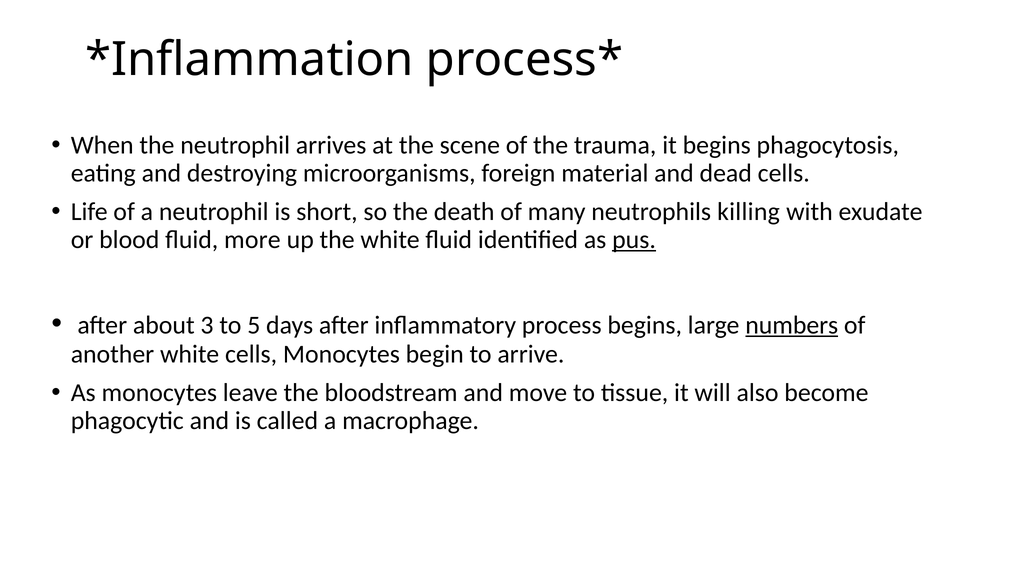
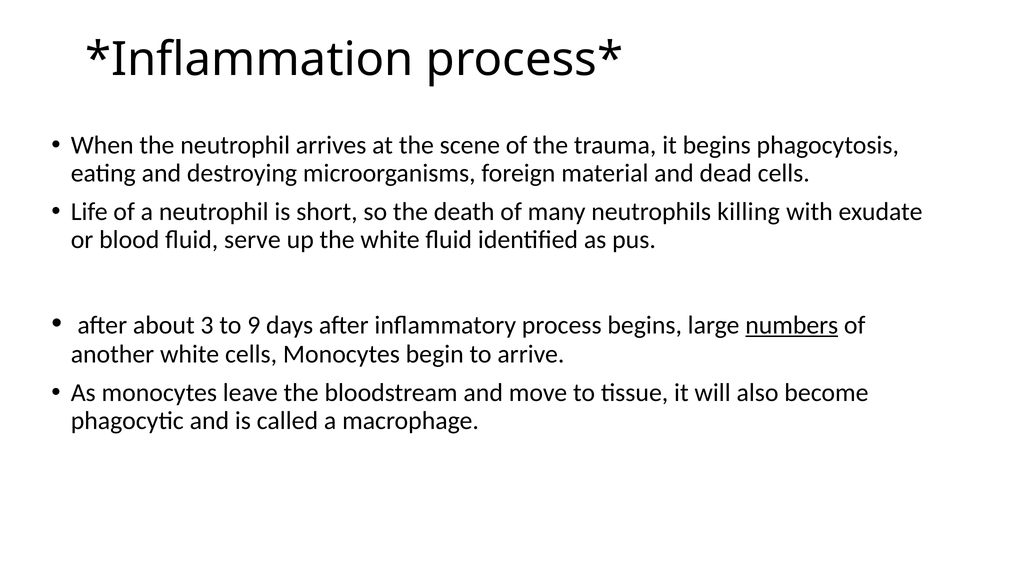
more: more -> serve
pus underline: present -> none
5: 5 -> 9
